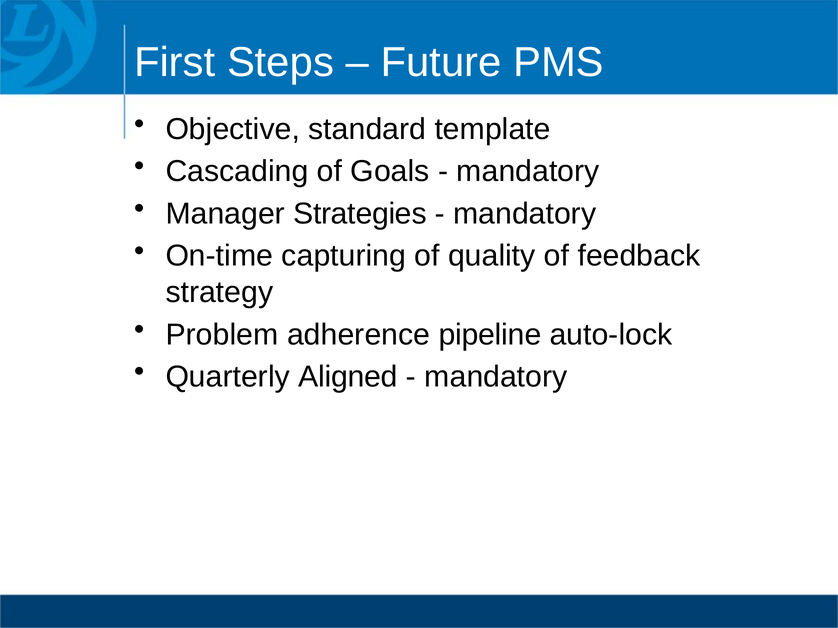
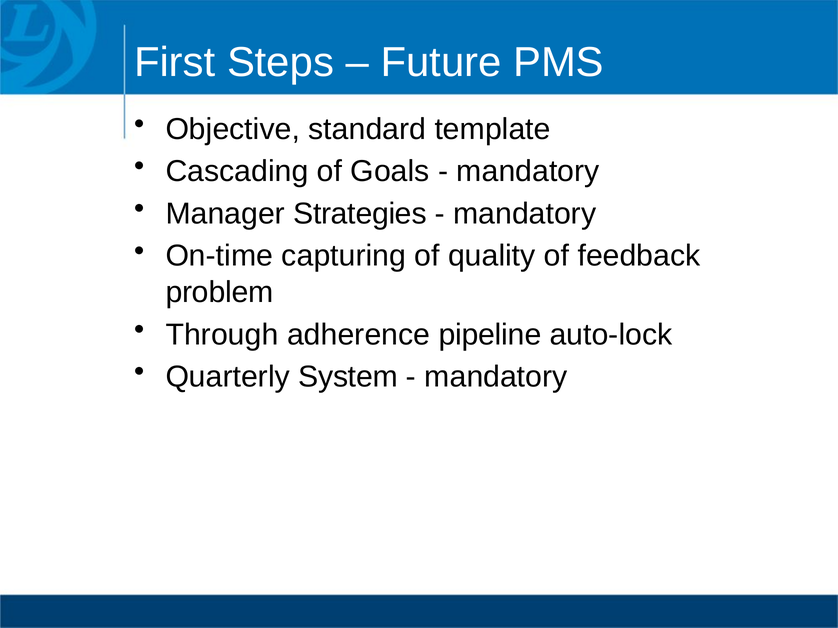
strategy: strategy -> problem
Problem: Problem -> Through
Aligned: Aligned -> System
